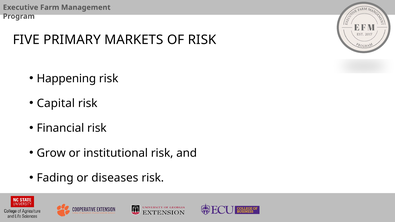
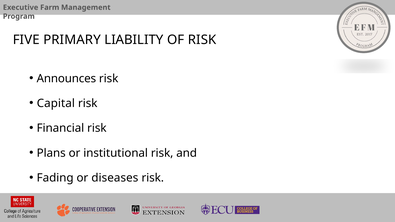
MARKETS: MARKETS -> LIABILITY
Happening: Happening -> Announces
Grow: Grow -> Plans
